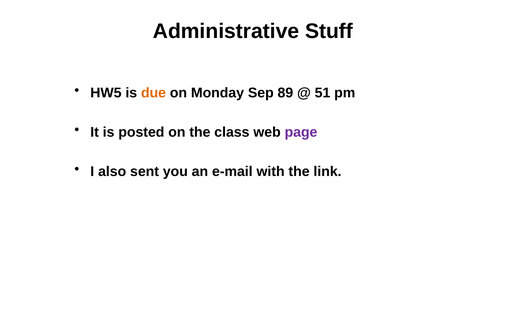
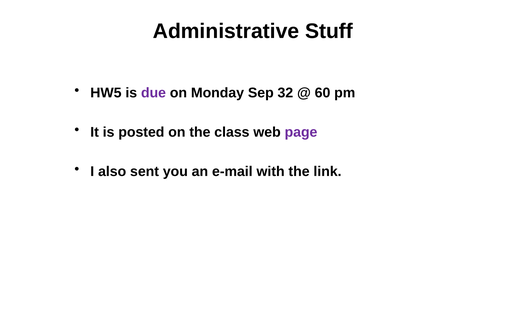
due colour: orange -> purple
89: 89 -> 32
51: 51 -> 60
